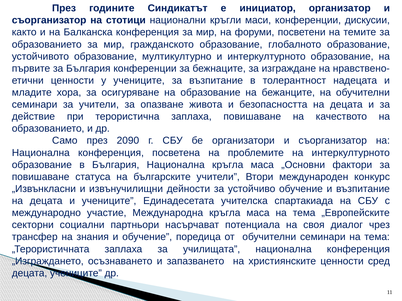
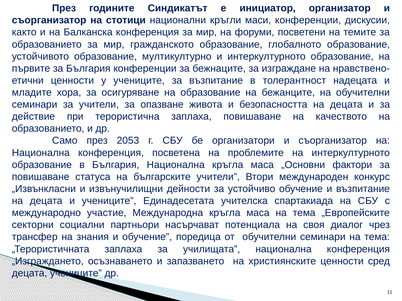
2090: 2090 -> 2053
